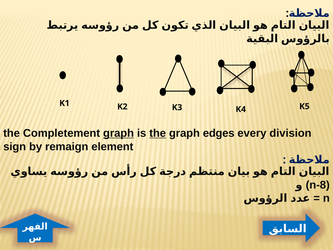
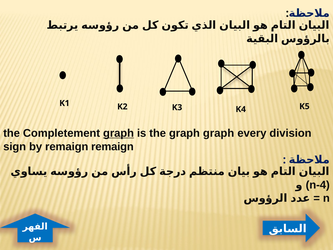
the at (158, 133) underline: present -> none
graph edges: edges -> graph
remaign element: element -> remaign
n-8: n-8 -> n-4
